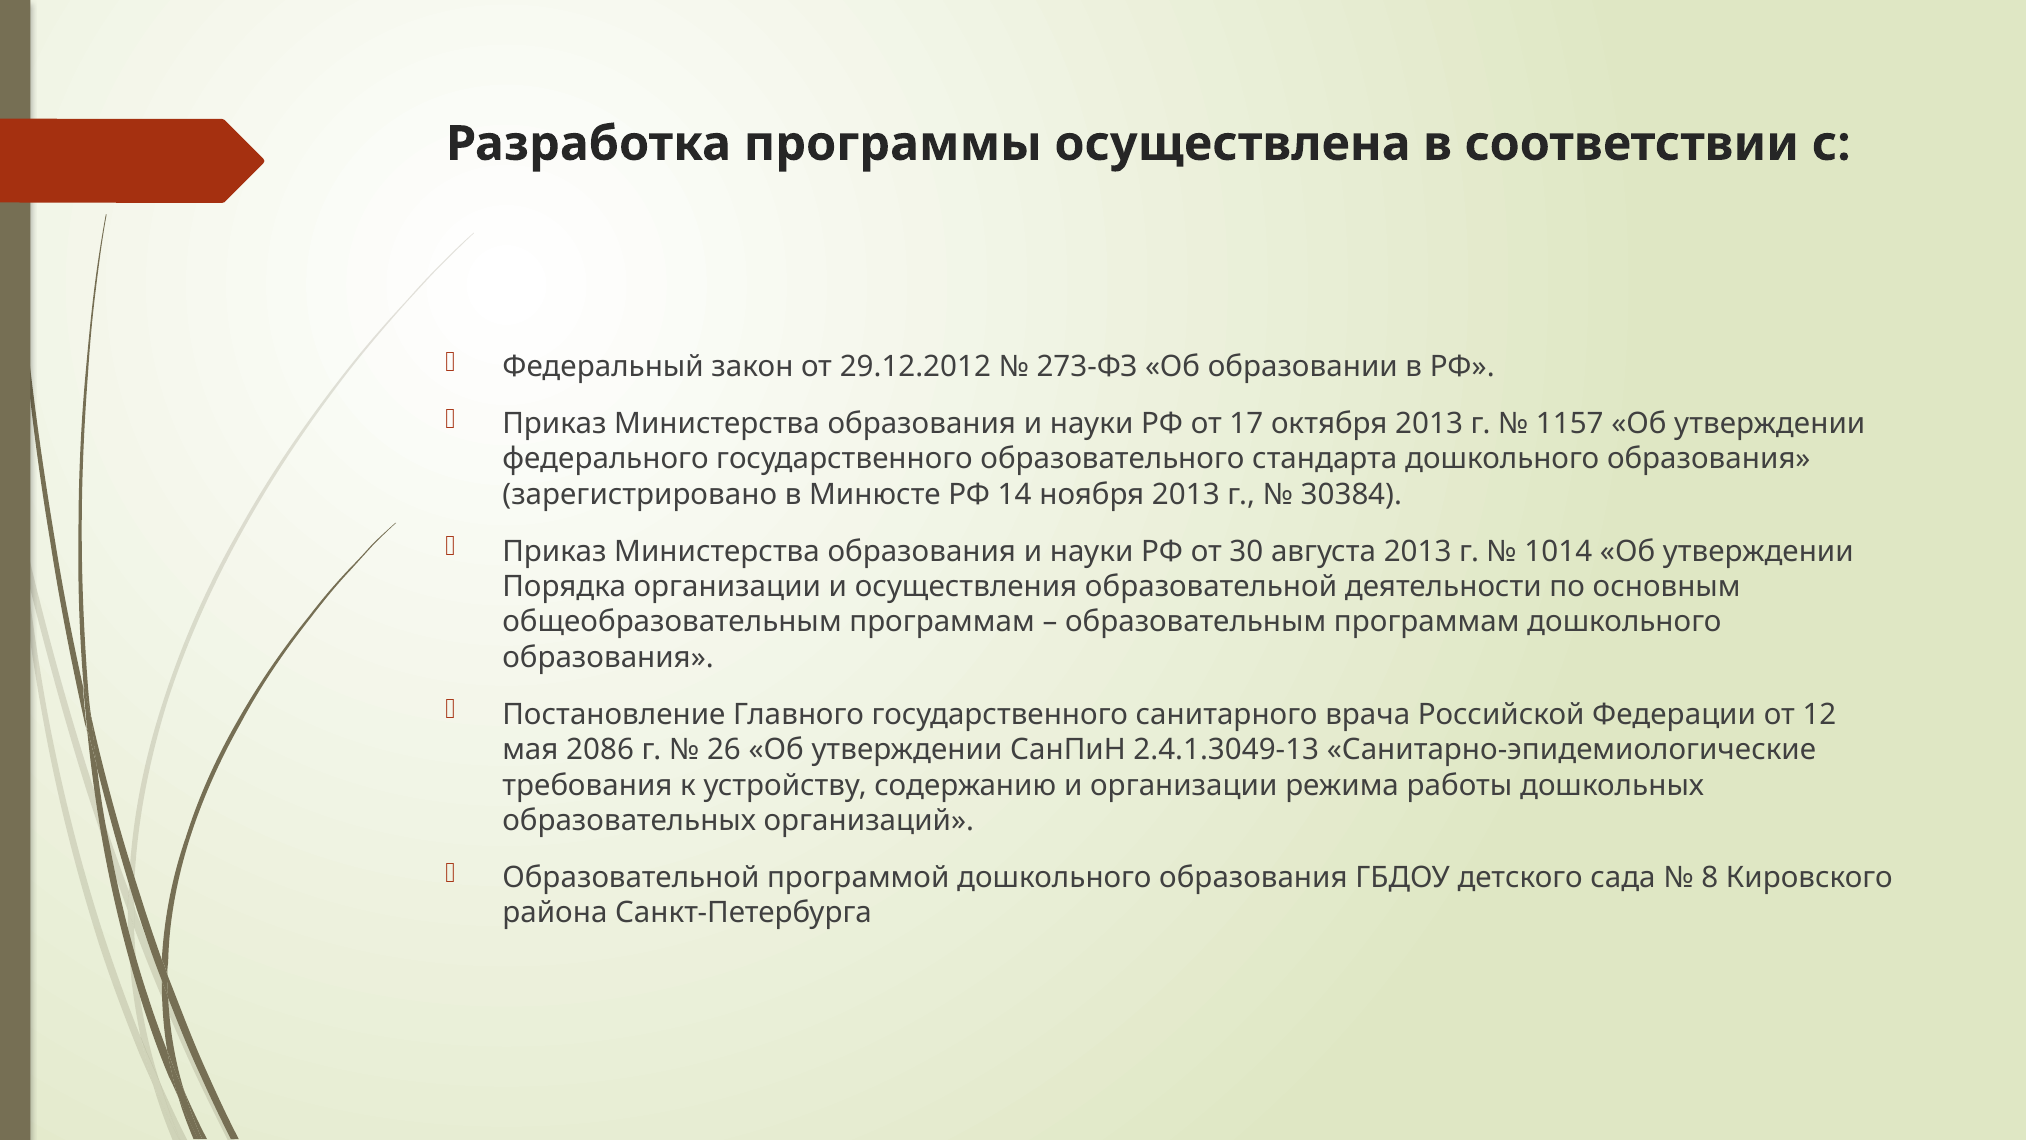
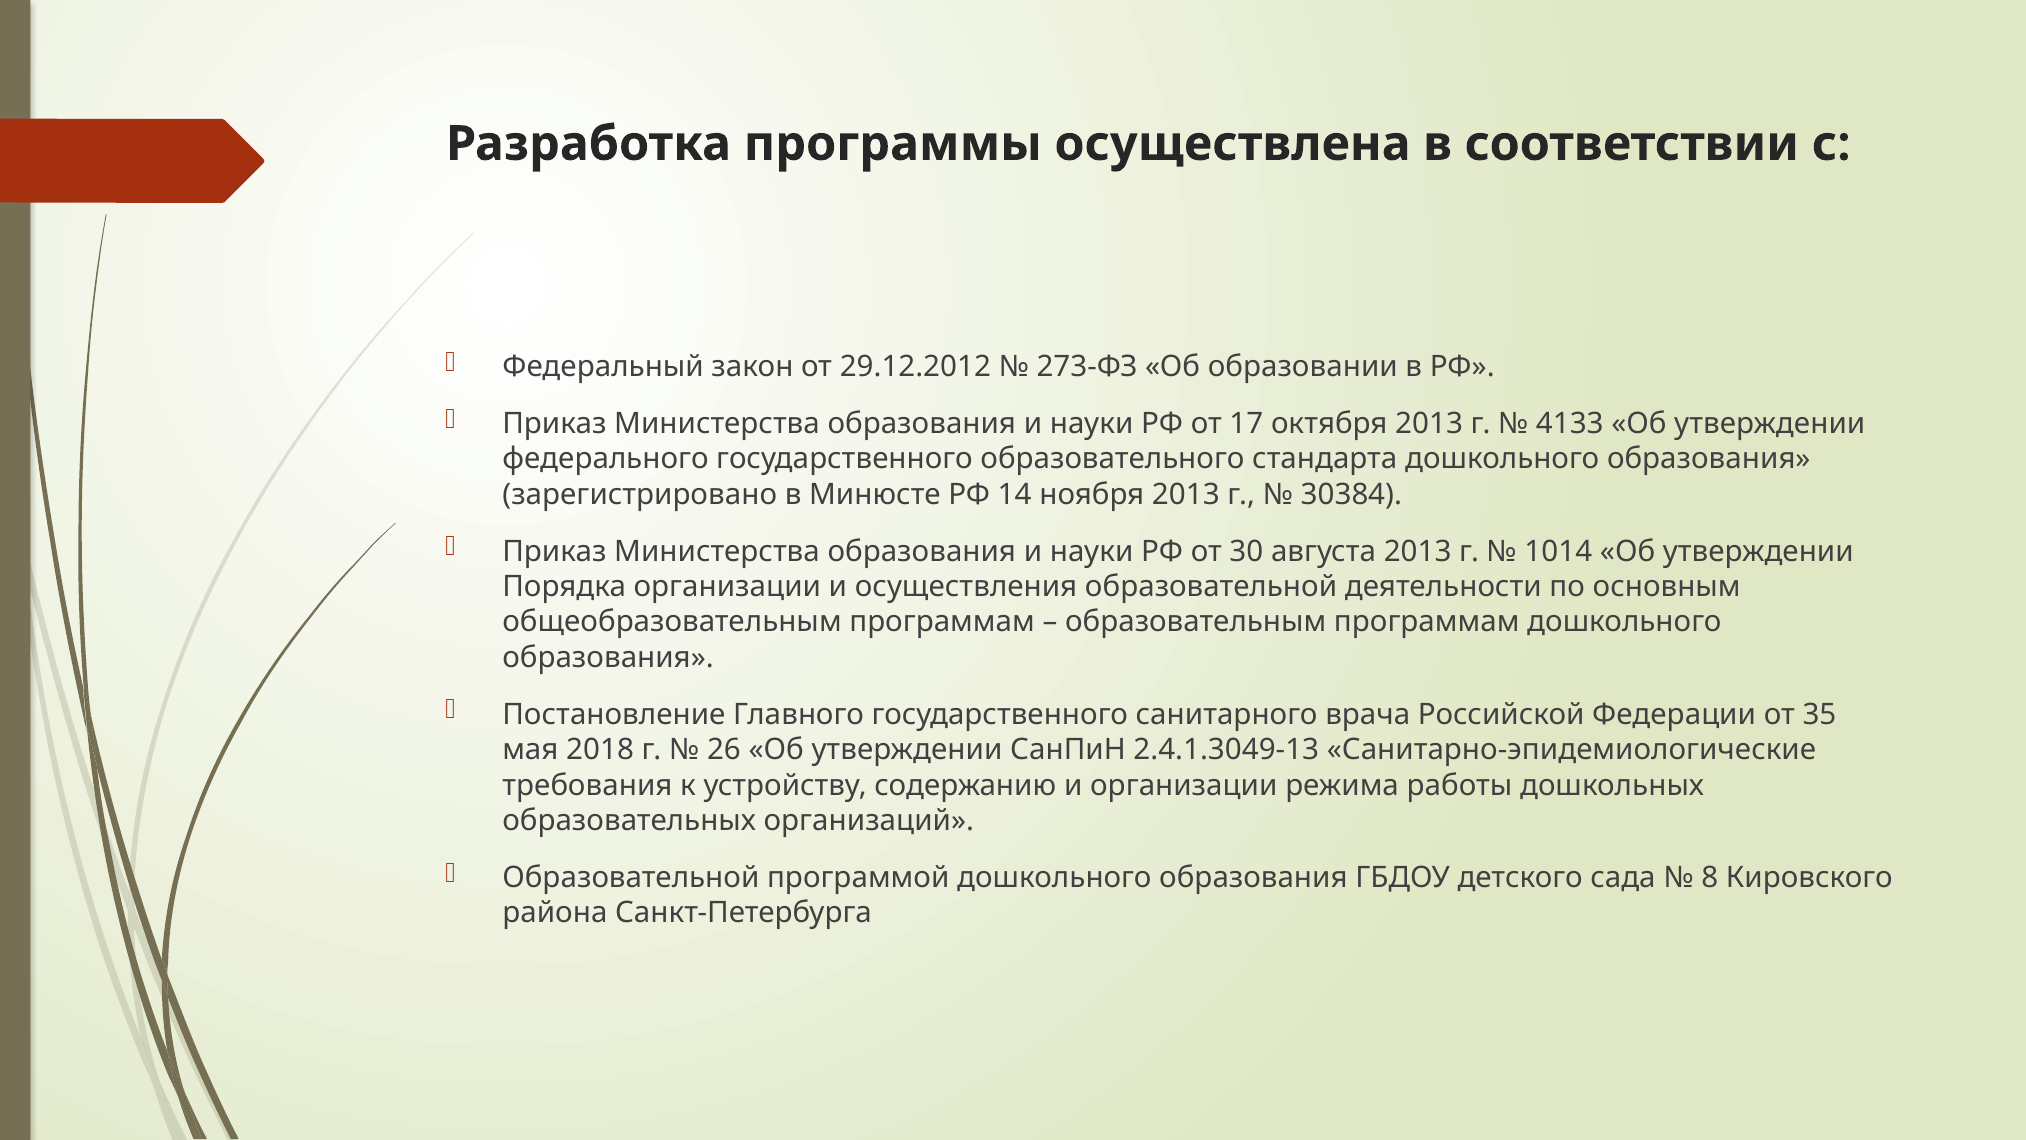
1157: 1157 -> 4133
12: 12 -> 35
2086: 2086 -> 2018
